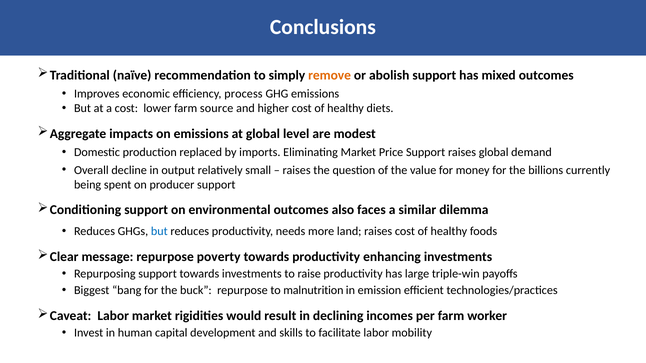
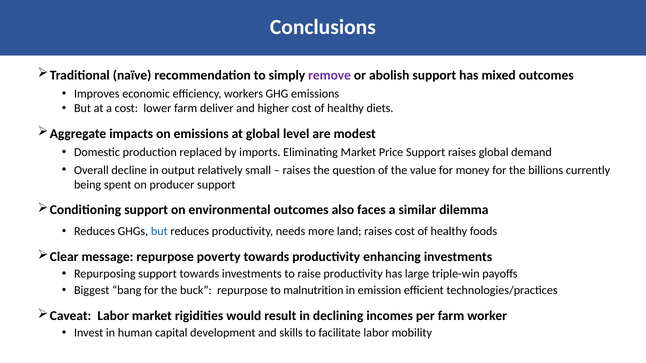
remove colour: orange -> purple
process: process -> workers
source: source -> deliver
